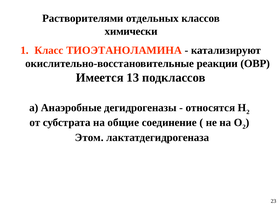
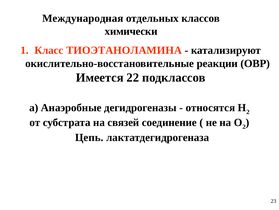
Растворителями: Растворителями -> Международная
13: 13 -> 22
общие: общие -> связей
Этом: Этом -> Цепь
